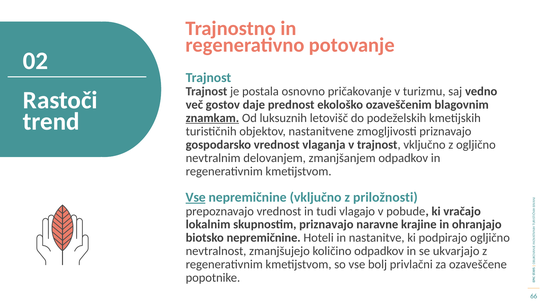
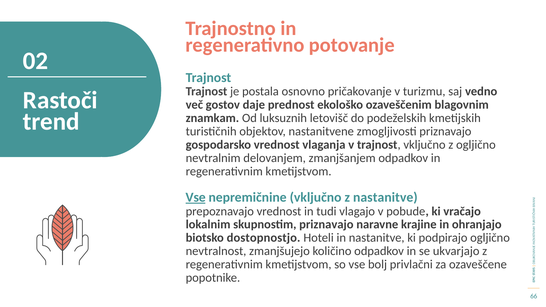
znamkam underline: present -> none
z priložnosti: priložnosti -> nastanitve
biotsko nepremičnine: nepremičnine -> dostopnostjo
